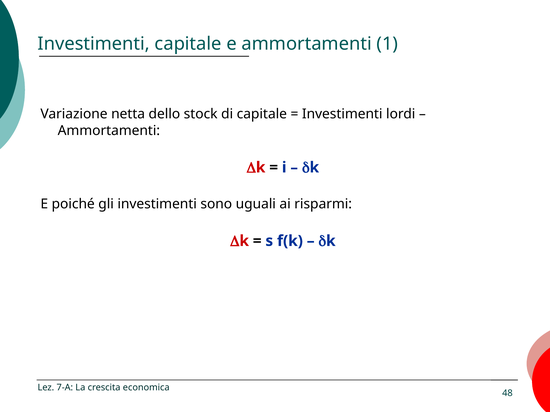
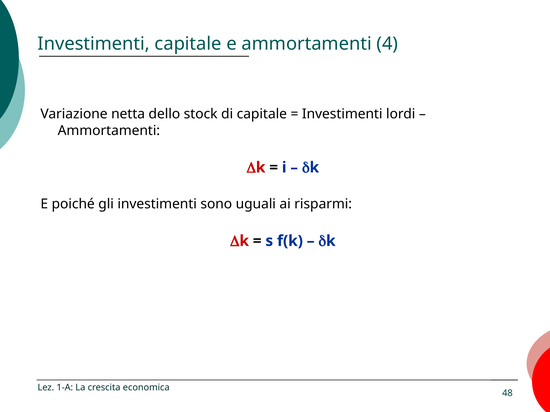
1: 1 -> 4
7-A: 7-A -> 1-A
